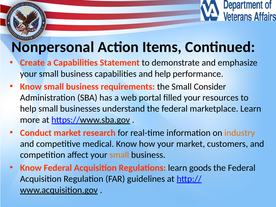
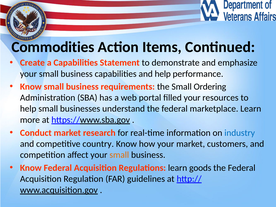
Nonpersonal: Nonpersonal -> Commodities
Consider: Consider -> Ordering
industry colour: orange -> blue
medical: medical -> country
